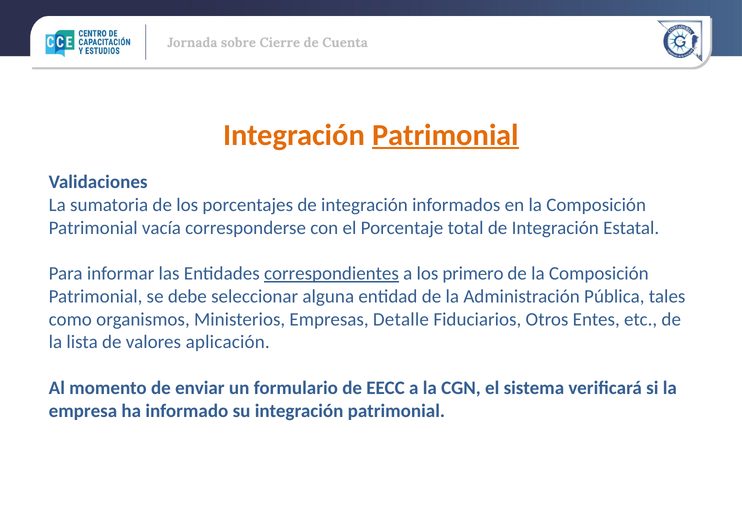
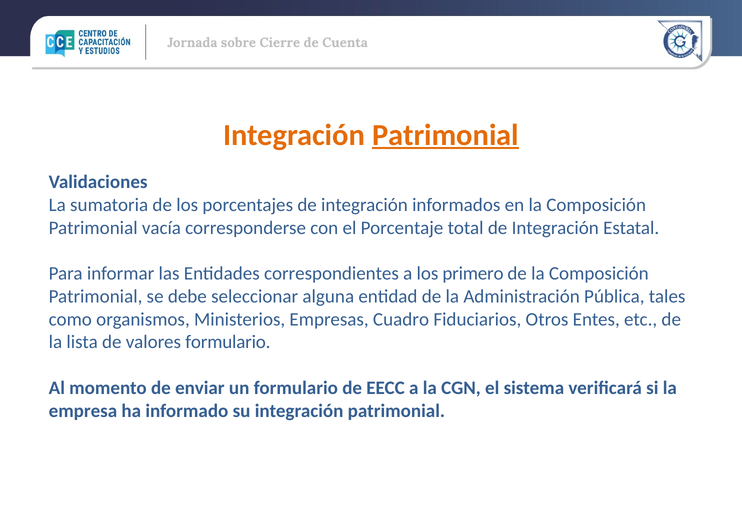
correspondientes underline: present -> none
Detalle: Detalle -> Cuadro
valores aplicación: aplicación -> formulario
